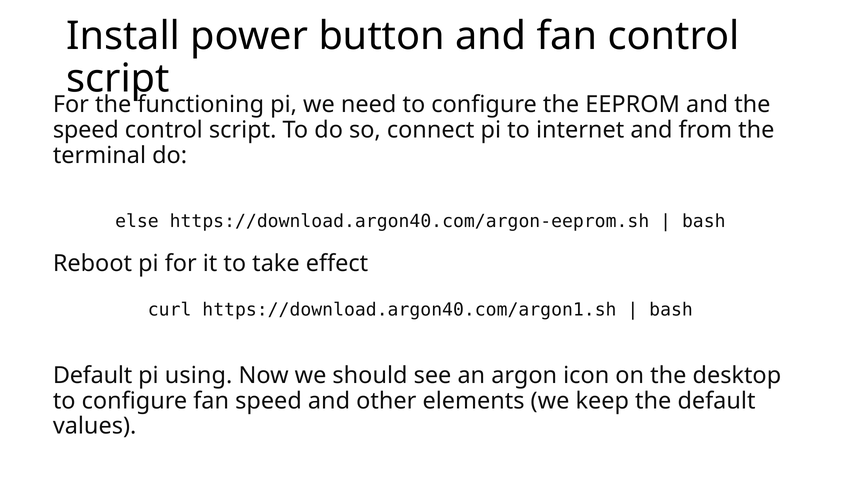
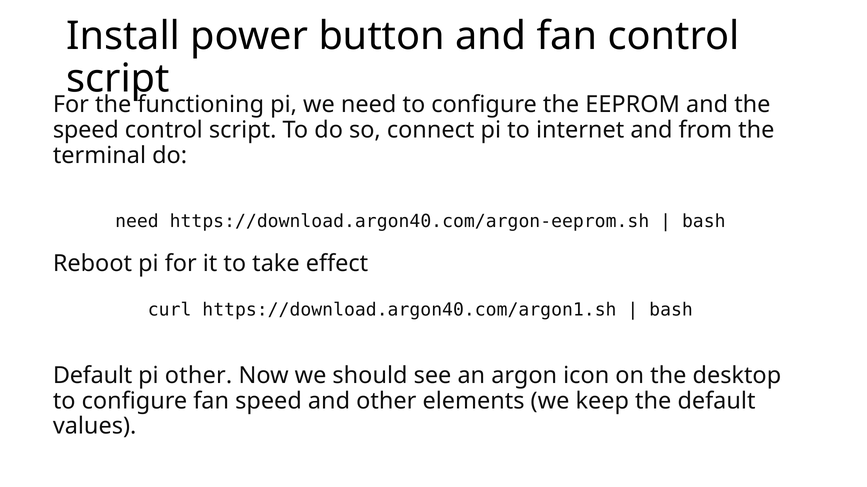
else at (137, 221): else -> need
pi using: using -> other
